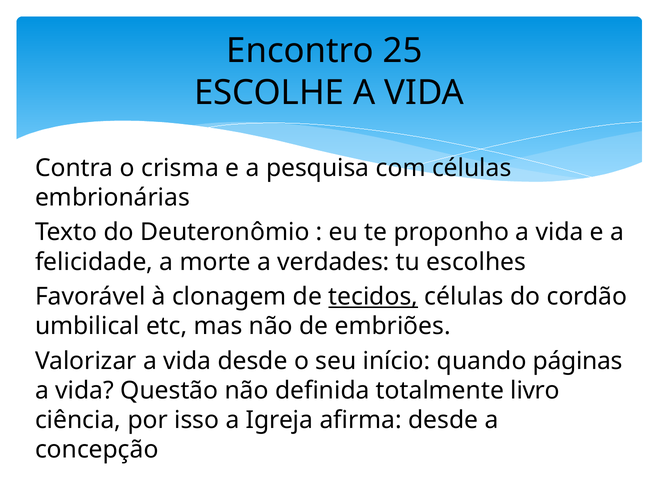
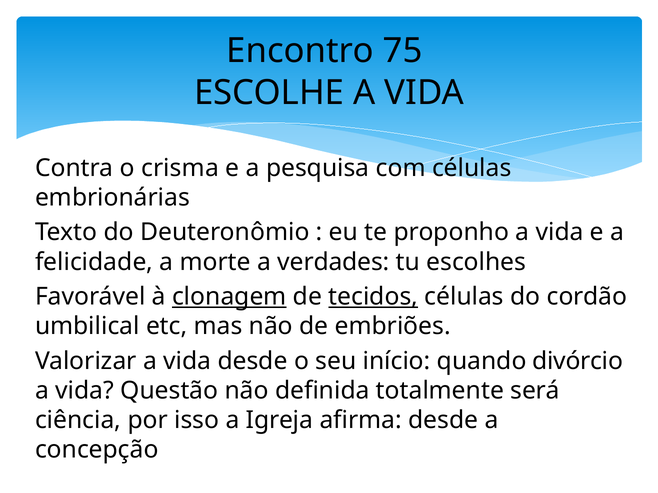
25: 25 -> 75
clonagem underline: none -> present
páginas: páginas -> divórcio
livro: livro -> será
